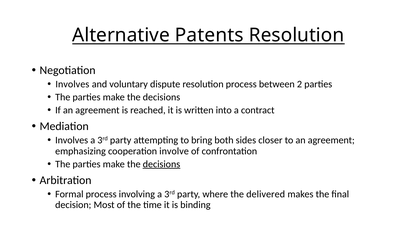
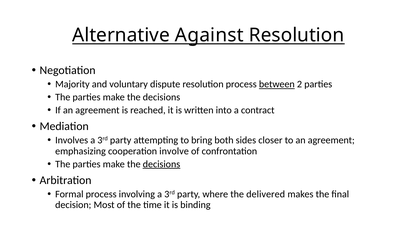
Patents: Patents -> Against
Involves at (72, 84): Involves -> Majority
between underline: none -> present
